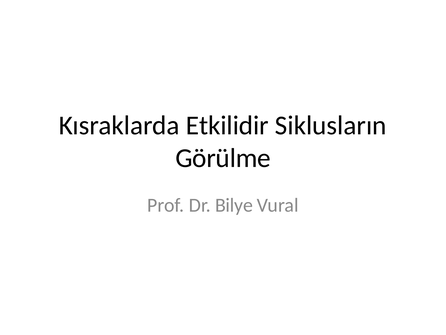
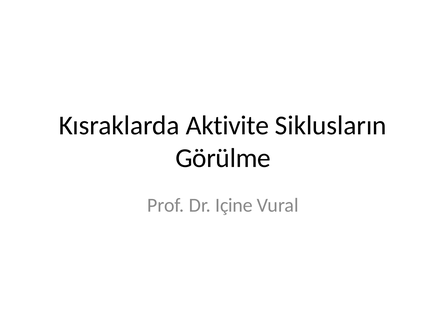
Etkilidir: Etkilidir -> Aktivite
Bilye: Bilye -> Içine
